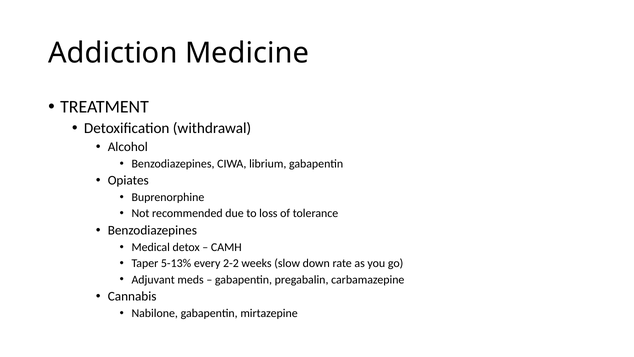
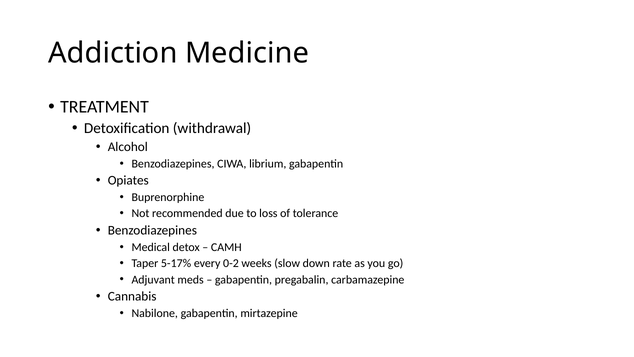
5-13%: 5-13% -> 5-17%
2-2: 2-2 -> 0-2
